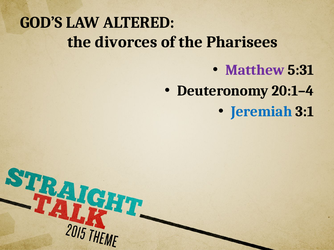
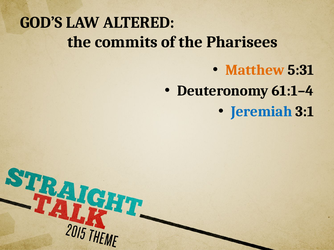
divorces: divorces -> commits
Matthew colour: purple -> orange
20:1–4: 20:1–4 -> 61:1–4
